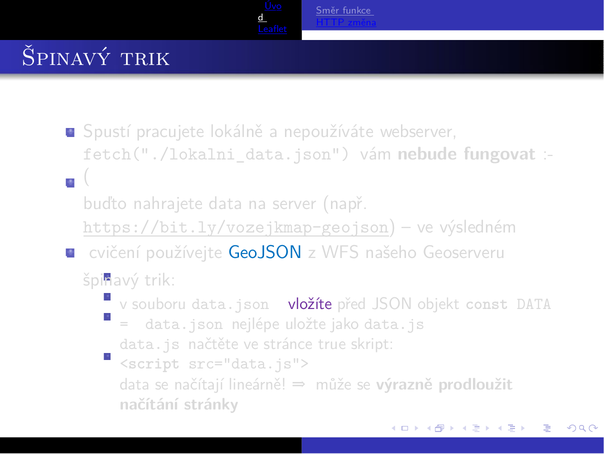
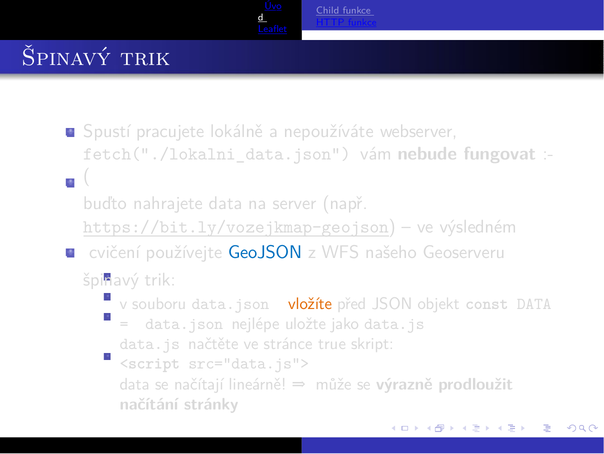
Směr: Směr -> Child
HTTP změna: změna -> funkce
vložíte colour: purple -> orange
